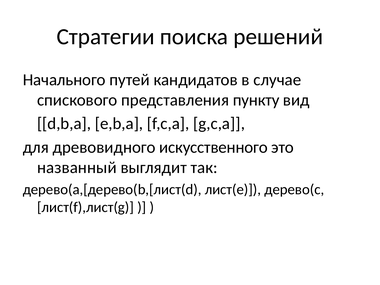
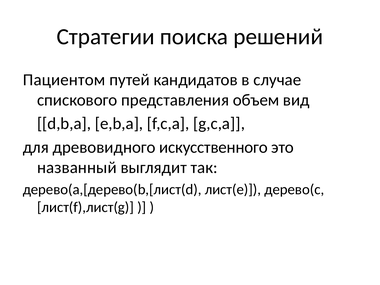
Начального: Начального -> Пациентом
пункту: пункту -> объем
